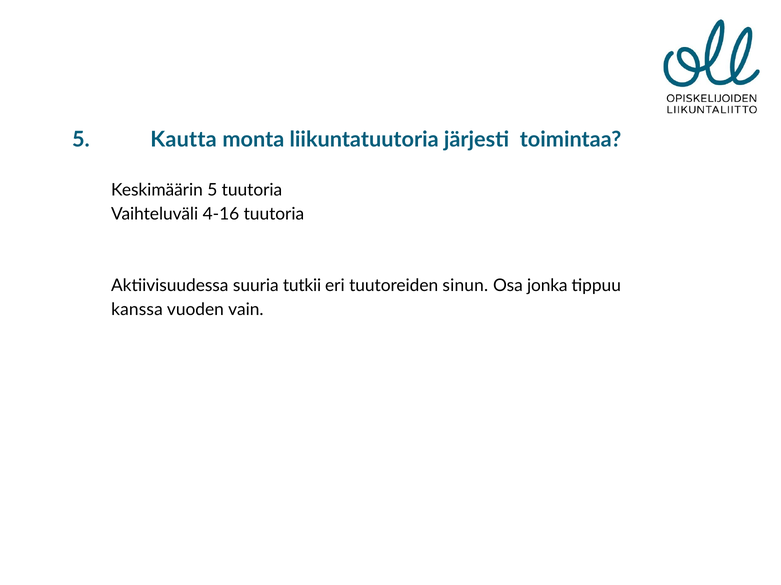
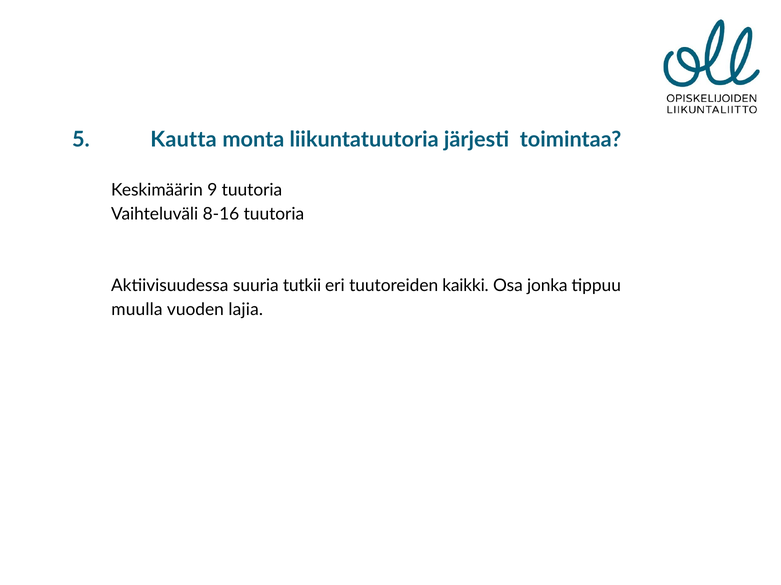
Keskimäärin 5: 5 -> 9
4-16: 4-16 -> 8-16
sinun: sinun -> kaikki
kanssa: kanssa -> muulla
vain: vain -> lajia
